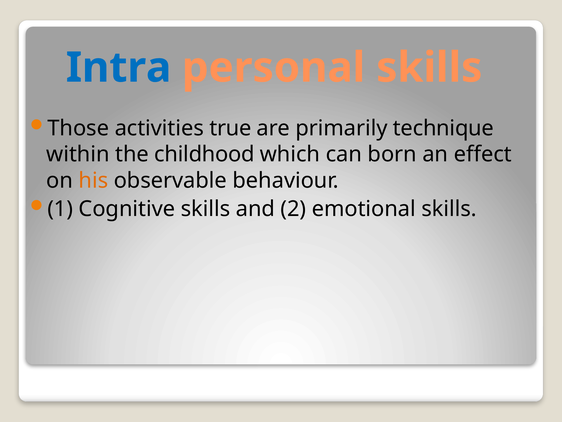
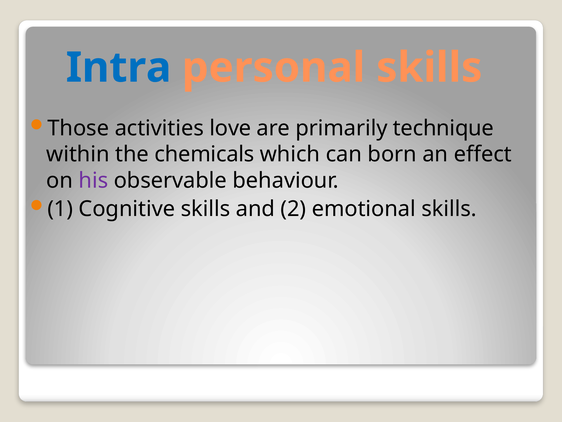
true: true -> love
childhood: childhood -> chemicals
his colour: orange -> purple
